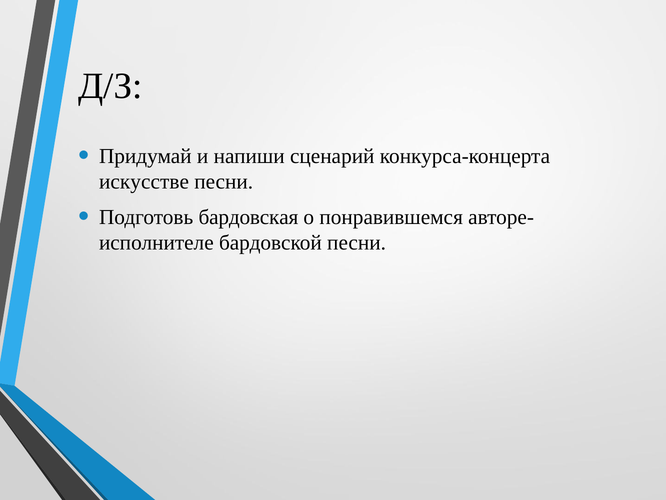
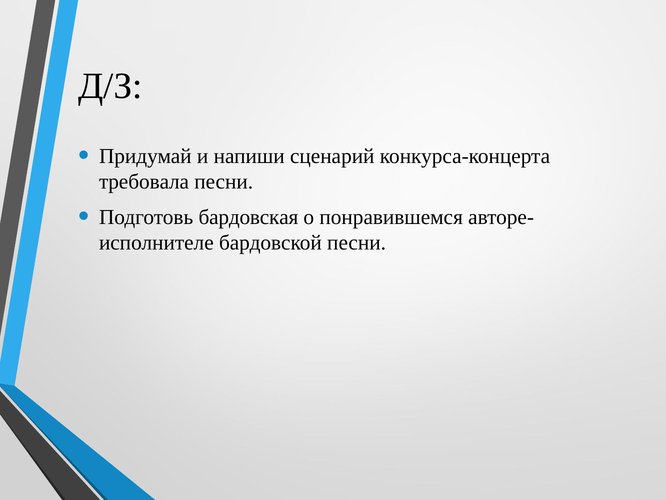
искусстве: искусстве -> требовала
